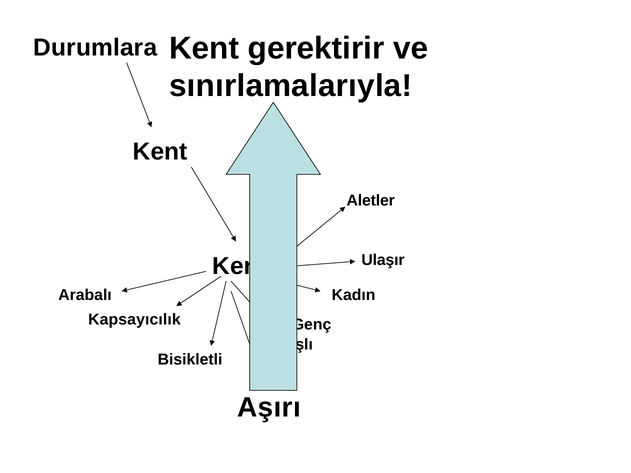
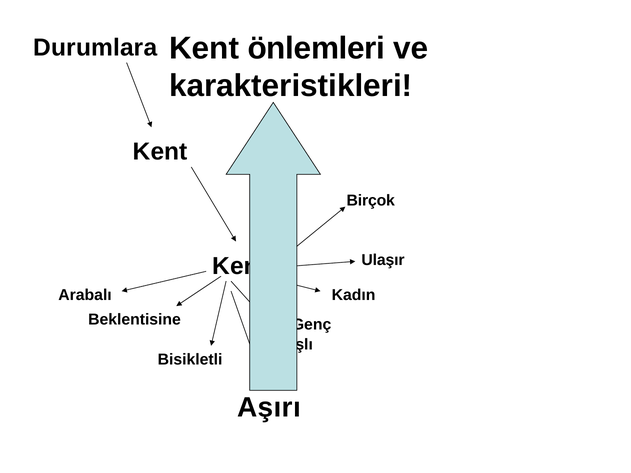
gerektirir: gerektirir -> önlemleri
sınırlamalarıyla: sınırlamalarıyla -> karakteristikleri
Aletler: Aletler -> Birçok
Kapsayıcılık: Kapsayıcılık -> Beklentisine
